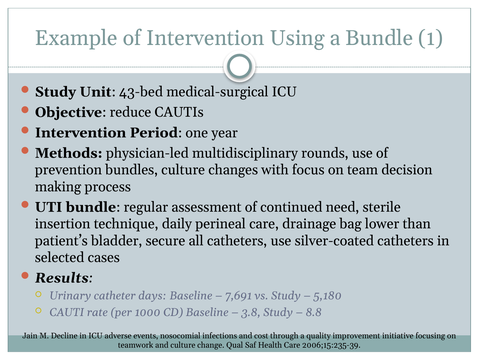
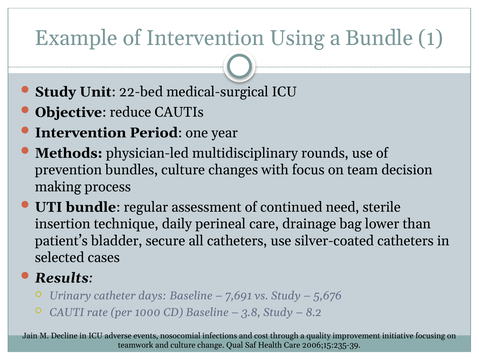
43-bed: 43-bed -> 22-bed
5,180: 5,180 -> 5,676
8.8: 8.8 -> 8.2
